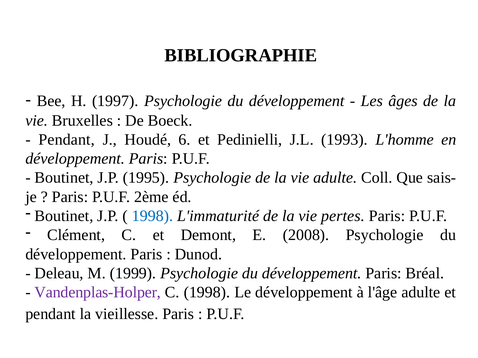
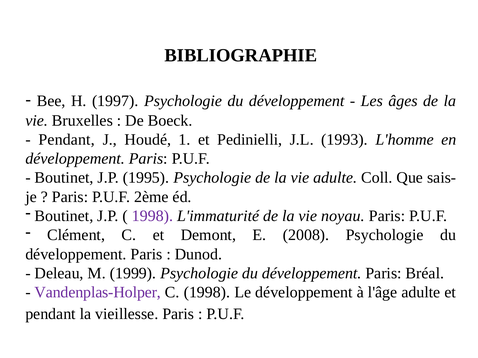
6: 6 -> 1
1998 at (152, 216) colour: blue -> purple
pertes: pertes -> noyau
